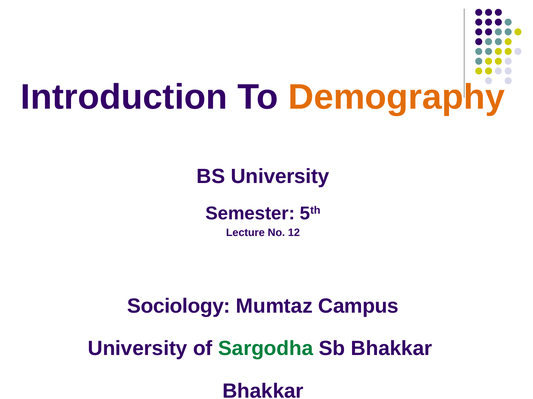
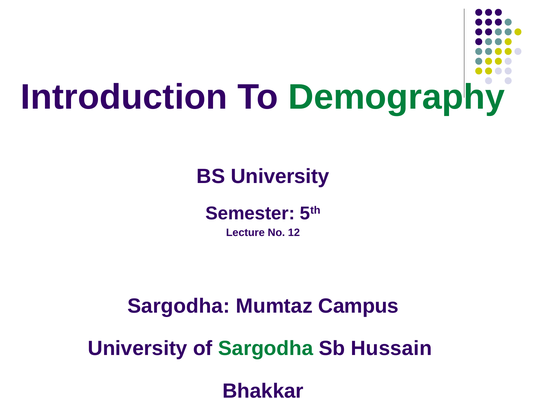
Demography colour: orange -> green
Sociology at (179, 306): Sociology -> Sargodha
Sb Bhakkar: Bhakkar -> Hussain
